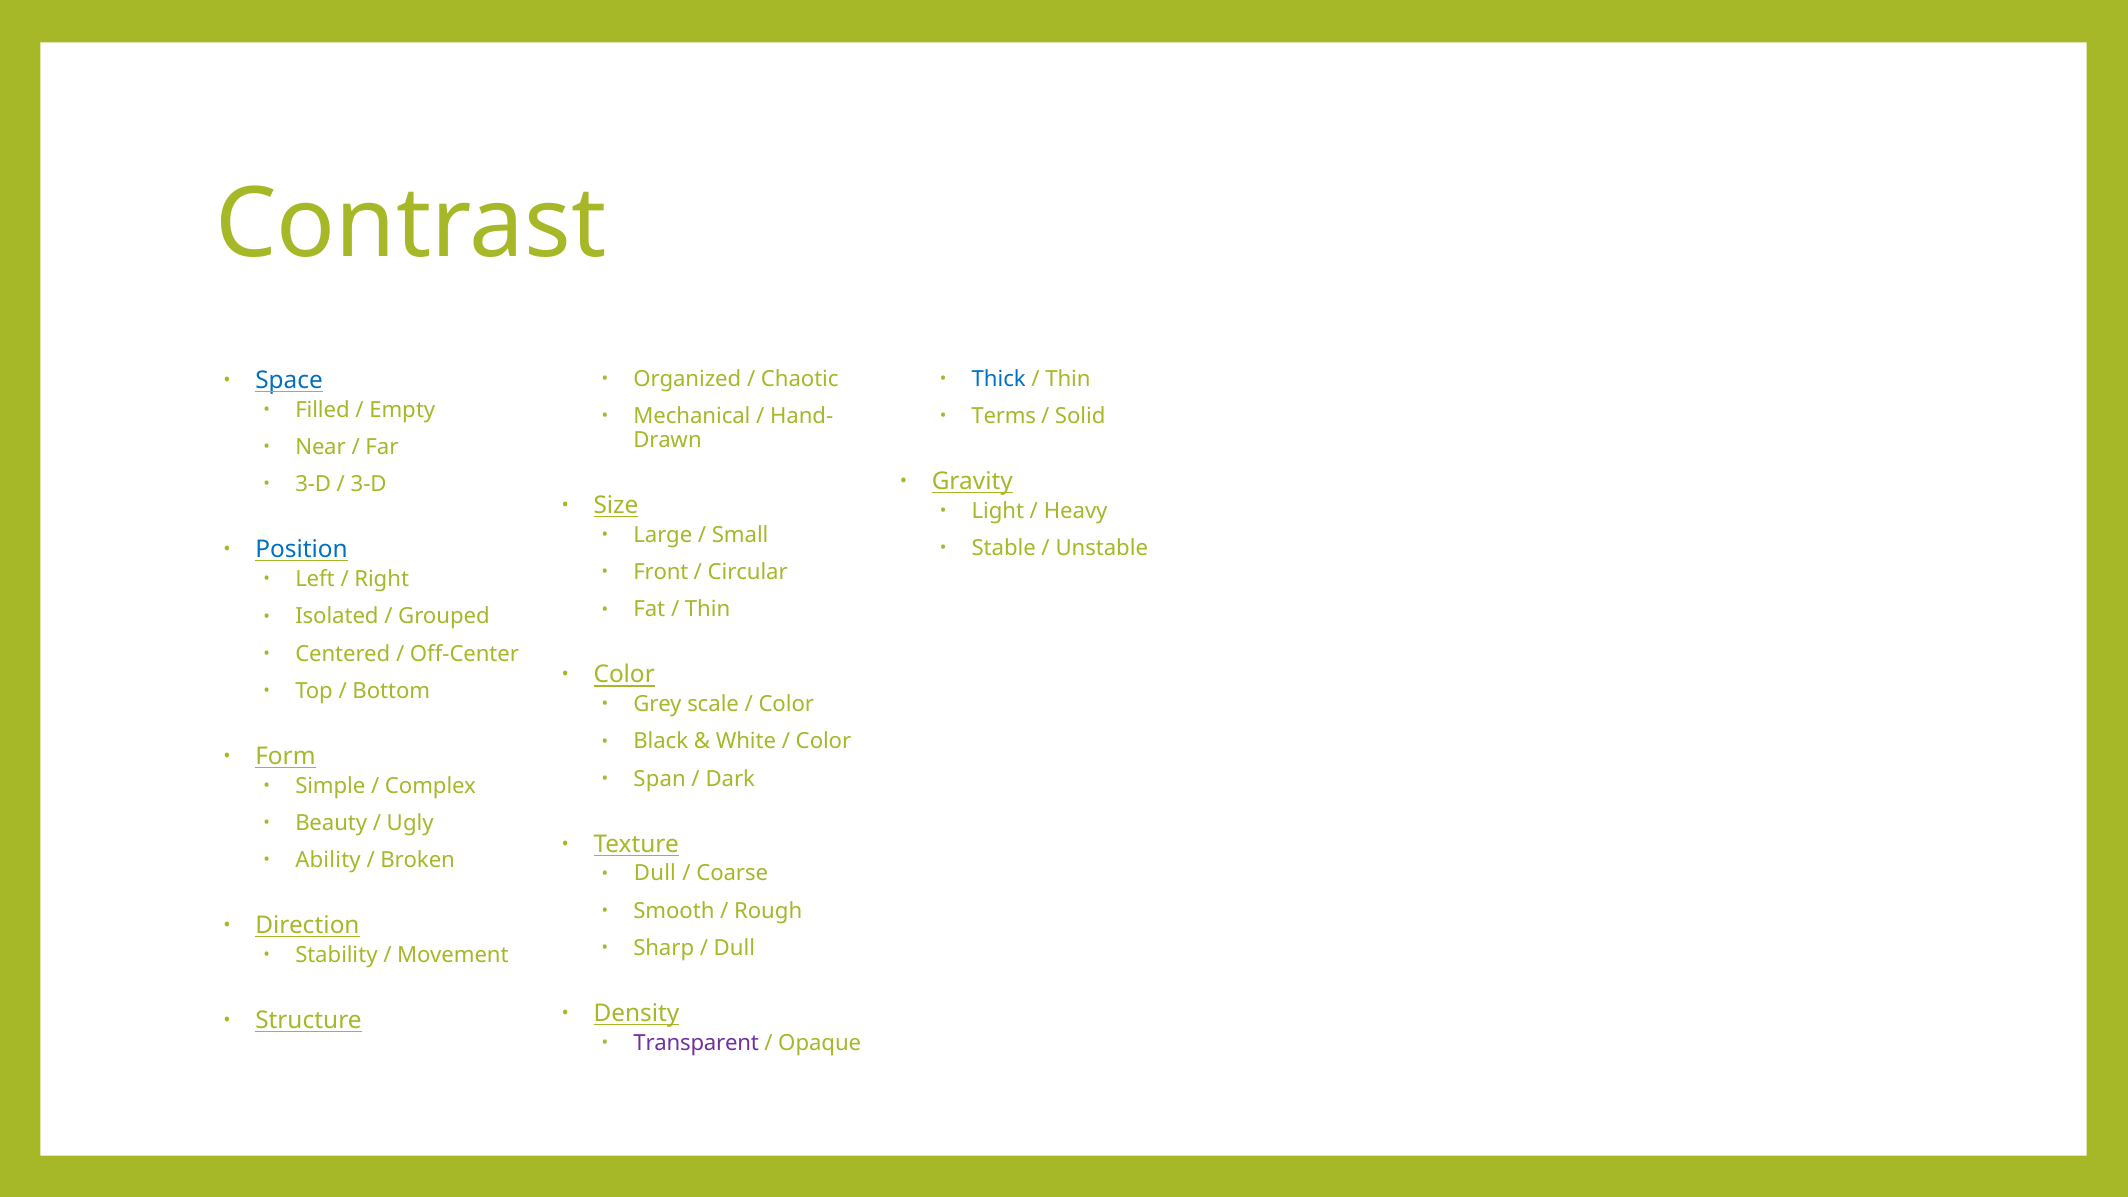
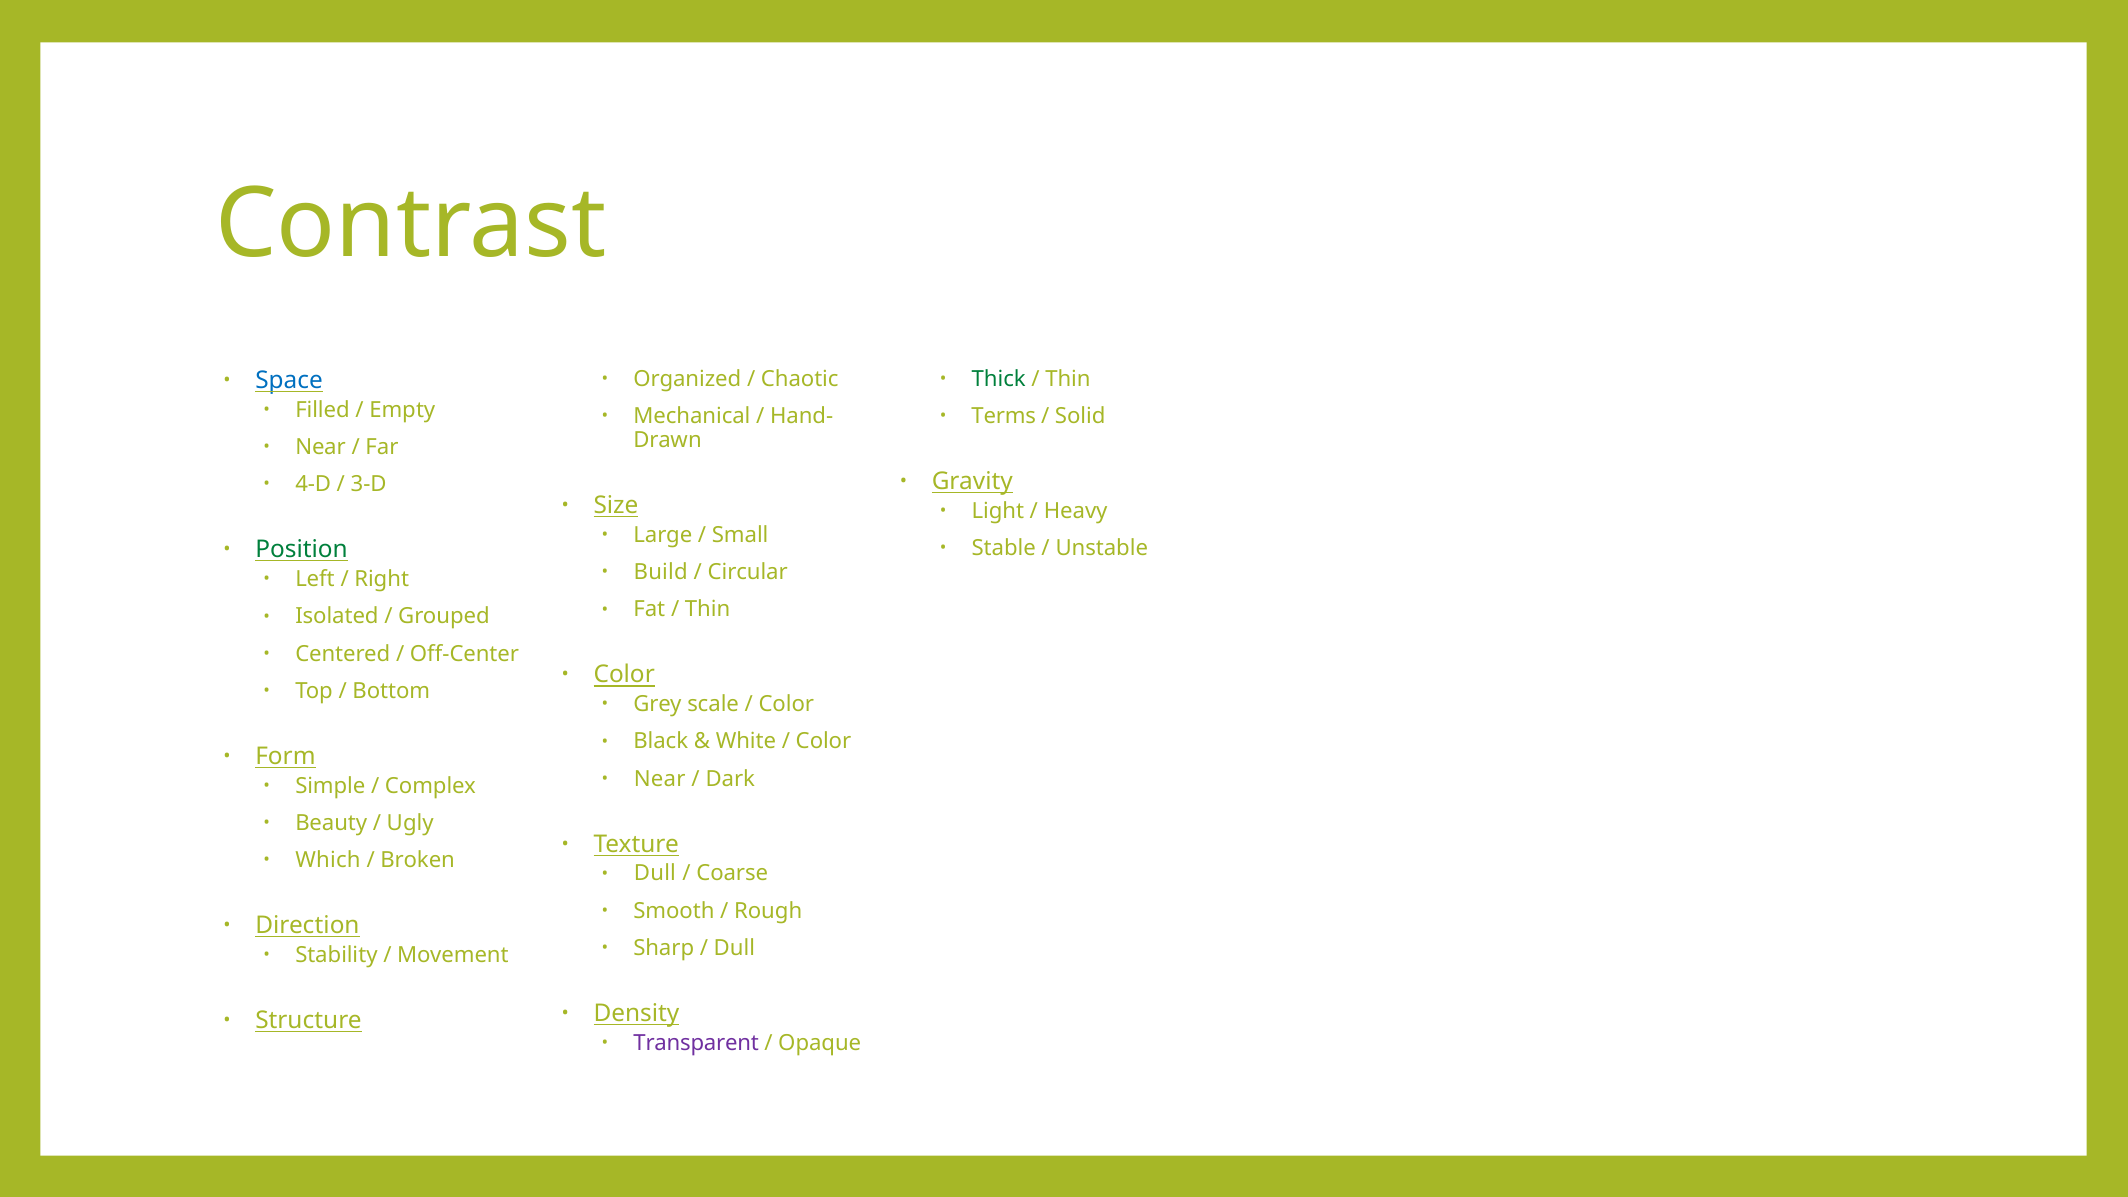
Thick colour: blue -> green
3-D at (313, 484): 3-D -> 4-D
Position colour: blue -> green
Front: Front -> Build
Span at (660, 779): Span -> Near
Ability: Ability -> Which
